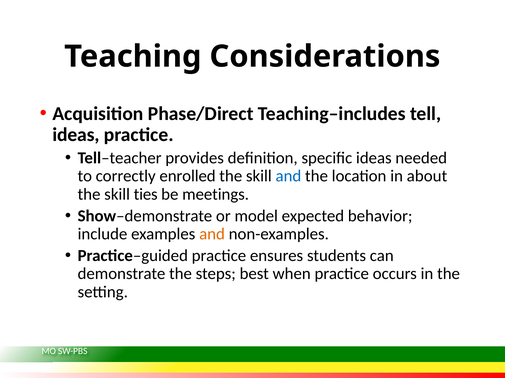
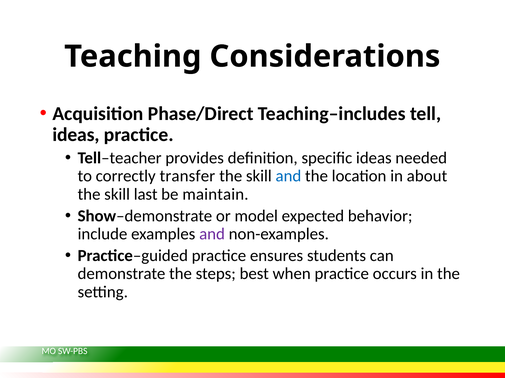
enrolled: enrolled -> transfer
ties: ties -> last
meetings: meetings -> maintain
and at (212, 234) colour: orange -> purple
